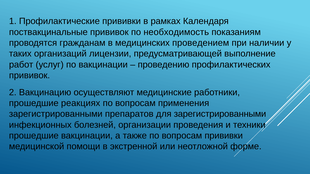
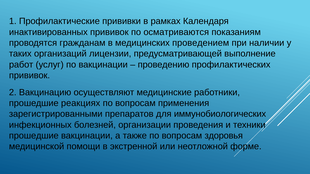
поствакцинальные: поствакцинальные -> инактивированных
необходимость: необходимость -> осматриваются
для зарегистрированными: зарегистрированными -> иммунобиологических
вопросам прививки: прививки -> здоровья
